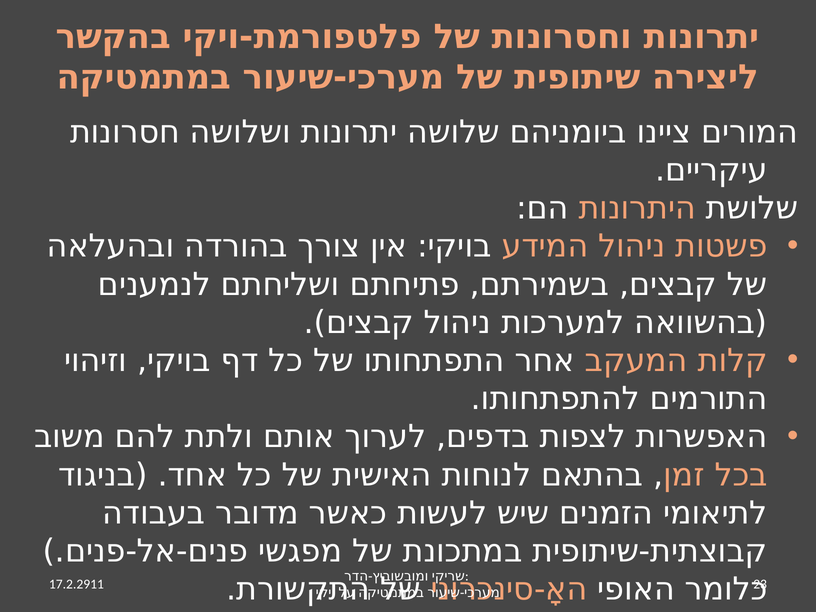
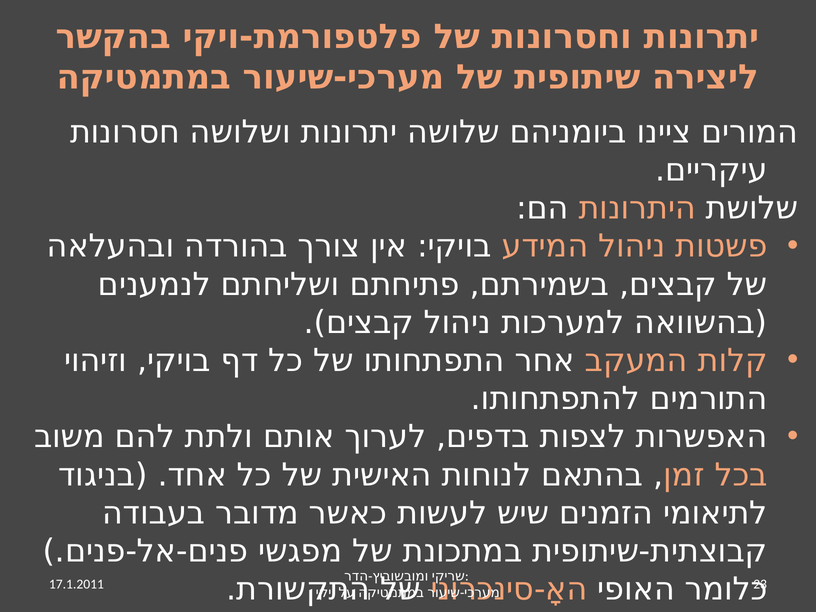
17.2.2911: 17.2.2911 -> 17.1.2011
